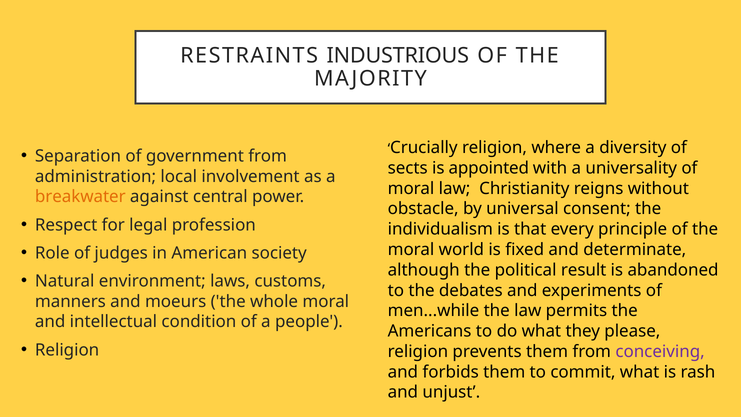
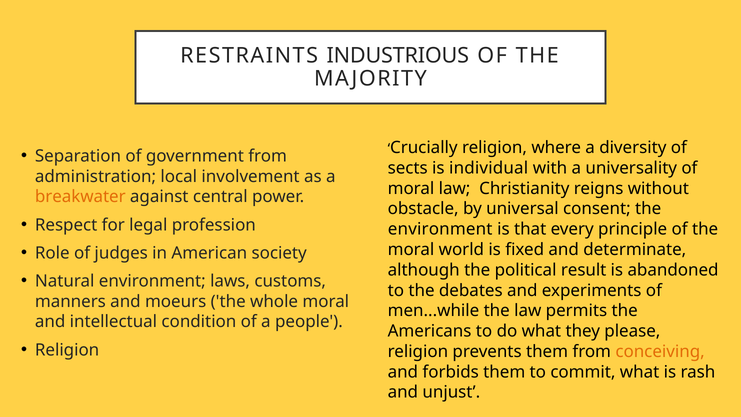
appointed: appointed -> individual
individualism at (440, 229): individualism -> environment
conceiving colour: purple -> orange
